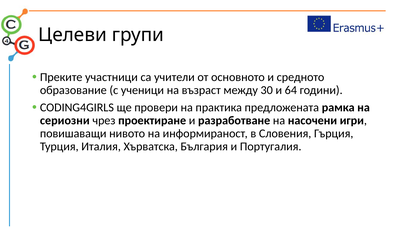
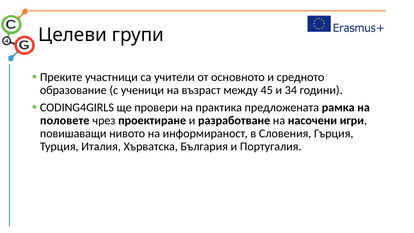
30: 30 -> 45
64: 64 -> 34
сериозни: сериозни -> половете
